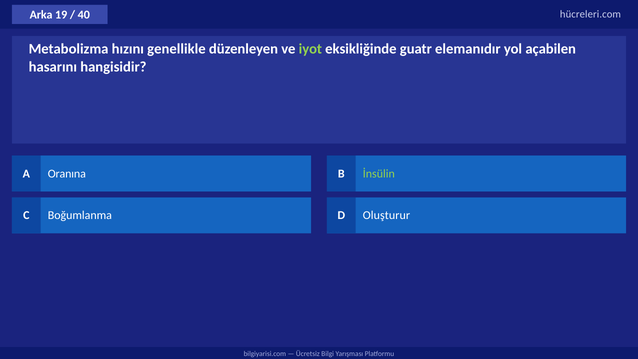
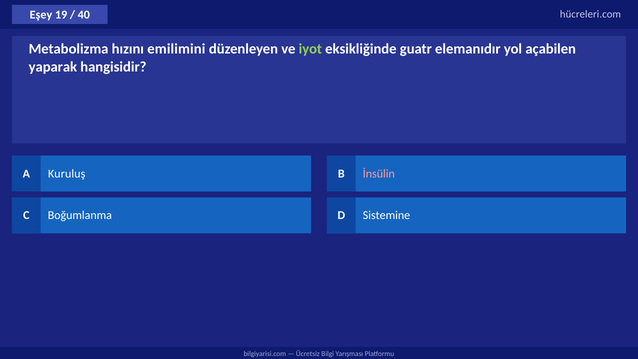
Arka: Arka -> Eşey
genellikle: genellikle -> emilimini
hasarını: hasarını -> yaparak
Oranına: Oranına -> Kuruluş
İnsülin colour: light green -> pink
Oluşturur: Oluşturur -> Sistemine
